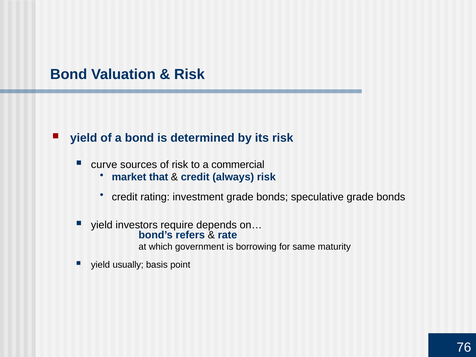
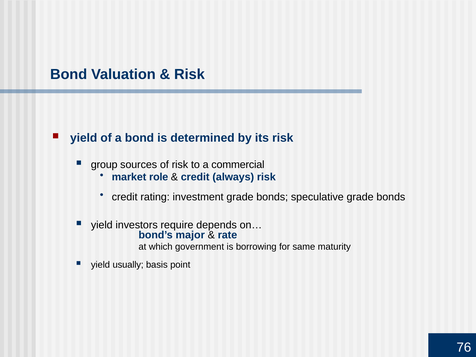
curve: curve -> group
that: that -> role
refers: refers -> major
